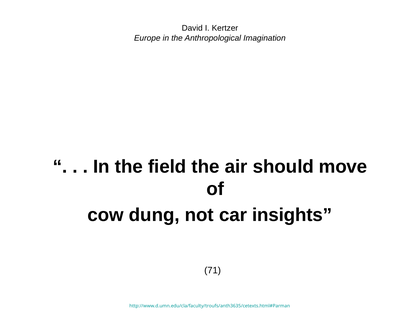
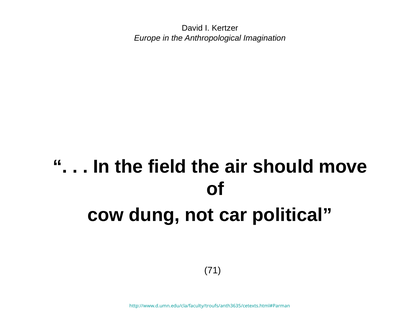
insights: insights -> political
